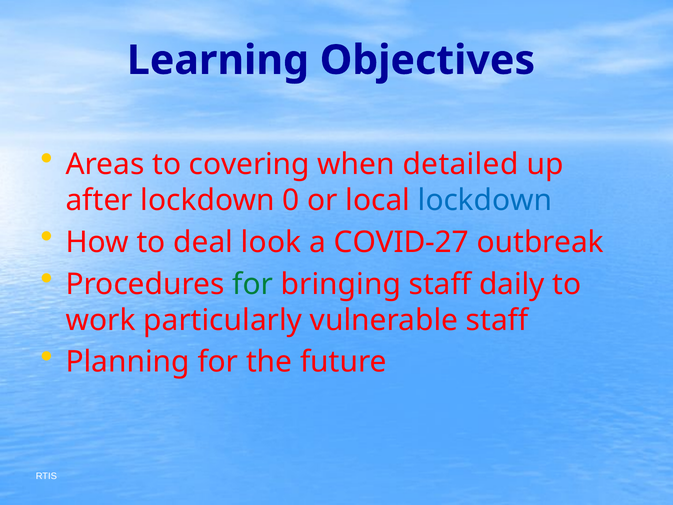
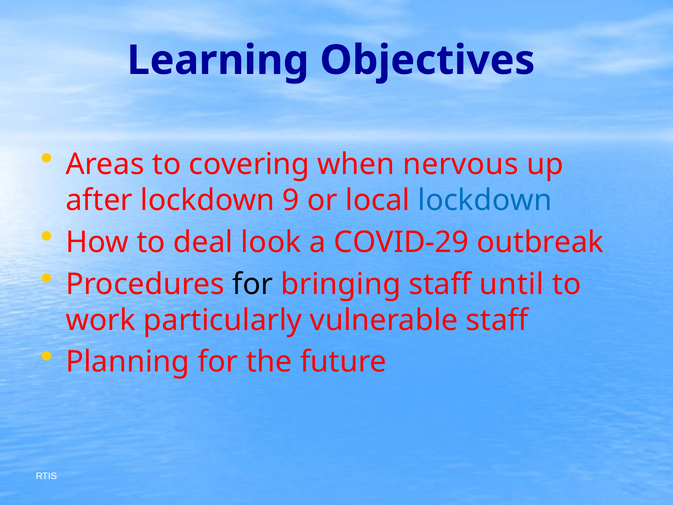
detailed: detailed -> nervous
0: 0 -> 9
COVID-27: COVID-27 -> COVID-29
for at (253, 284) colour: green -> black
daily: daily -> until
